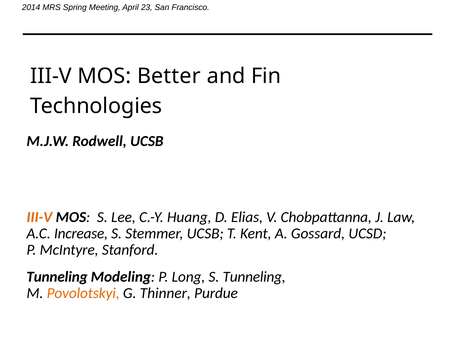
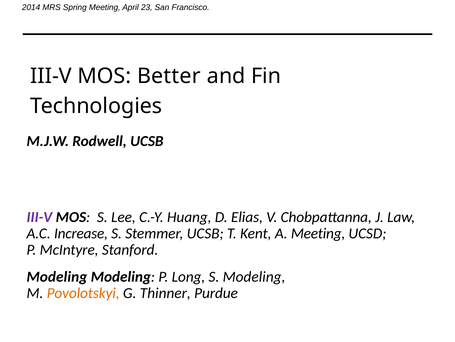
III-V at (39, 217) colour: orange -> purple
A Gossard: Gossard -> Meeting
Tunneling at (57, 276): Tunneling -> Modeling
S Tunneling: Tunneling -> Modeling
